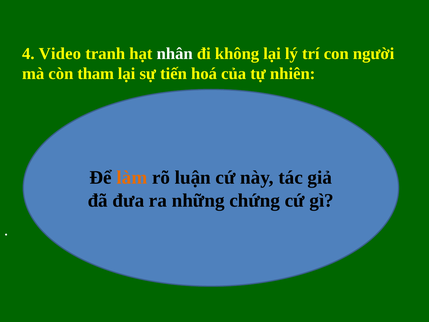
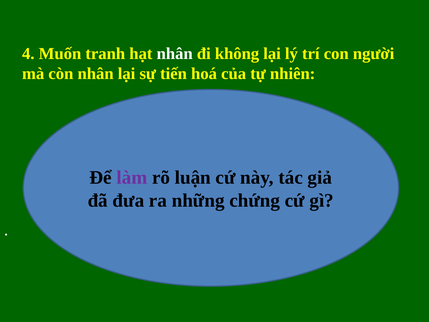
Video: Video -> Muốn
còn tham: tham -> nhân
làm colour: orange -> purple
